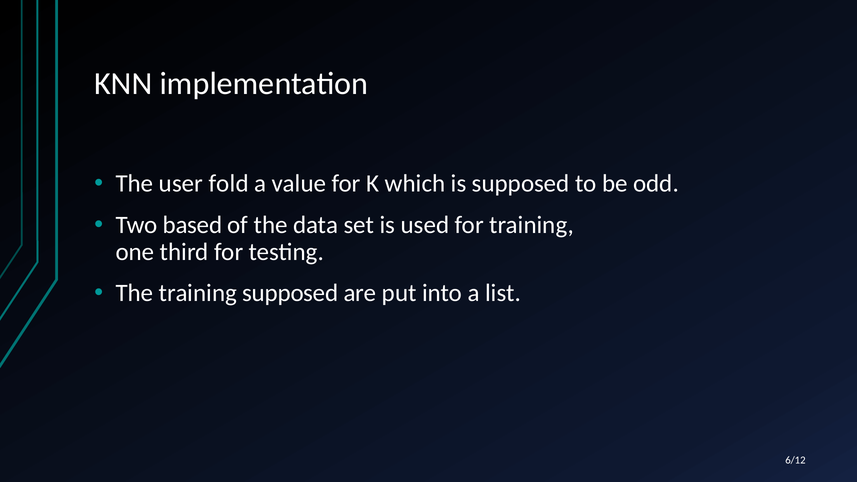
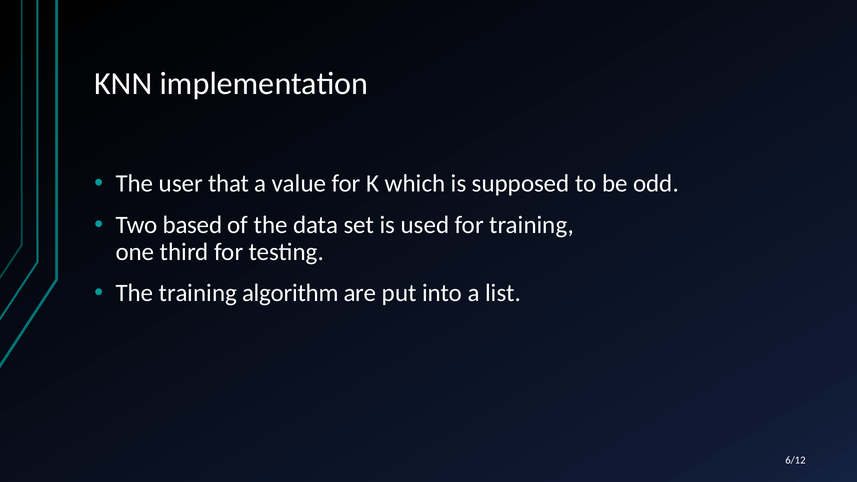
fold: fold -> that
training supposed: supposed -> algorithm
